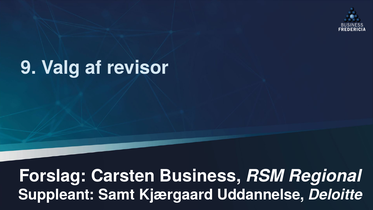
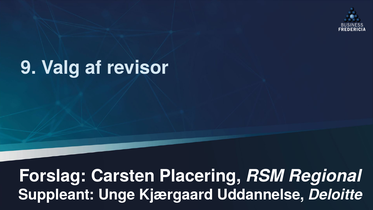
Business: Business -> Placering
Samt: Samt -> Unge
